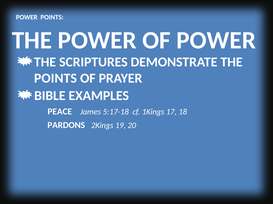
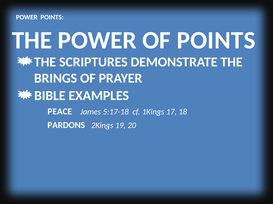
OF POWER: POWER -> POINTS
POINTS at (55, 79): POINTS -> BRINGS
